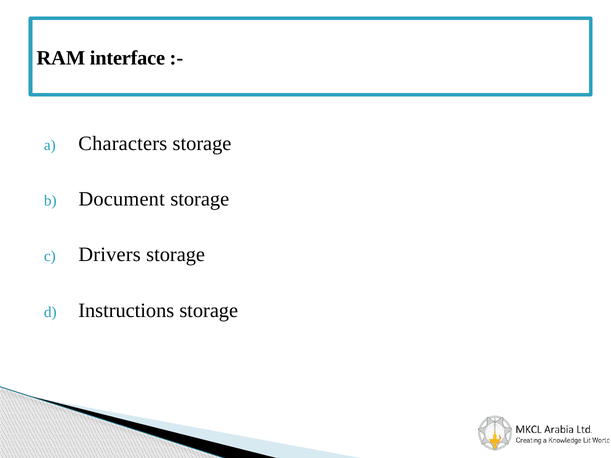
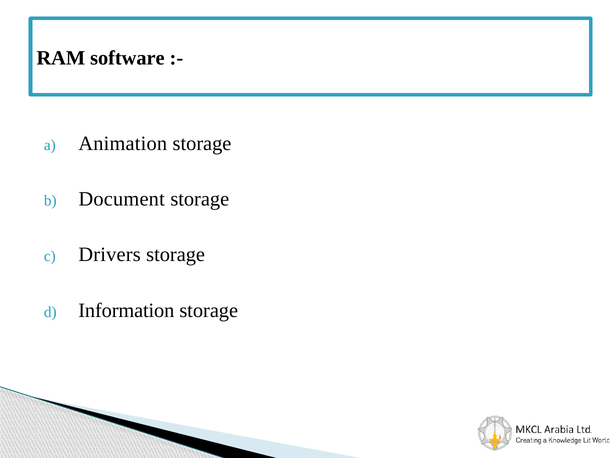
interface: interface -> software
Characters: Characters -> Animation
Instructions: Instructions -> Information
